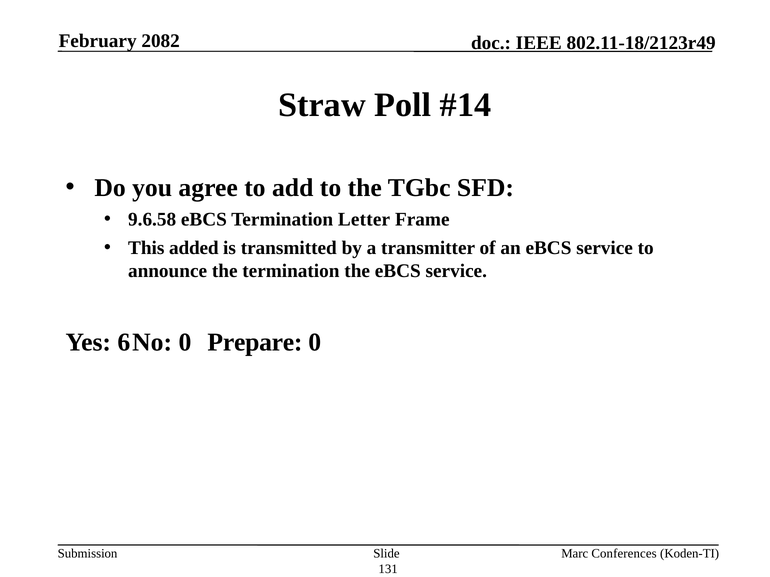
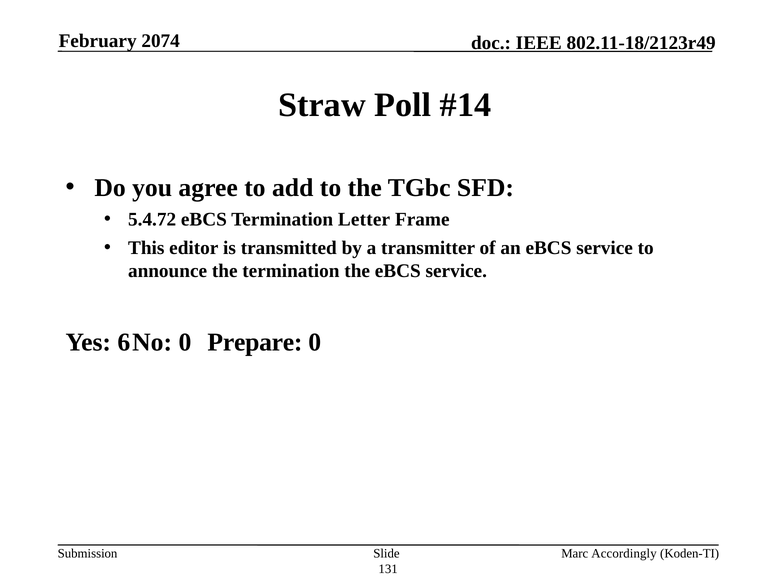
2082: 2082 -> 2074
9.6.58: 9.6.58 -> 5.4.72
added: added -> editor
Conferences: Conferences -> Accordingly
